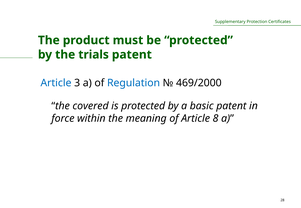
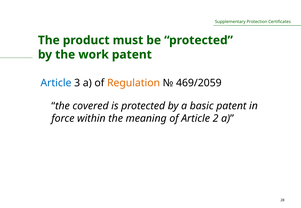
trials: trials -> work
Regulation colour: blue -> orange
469/2000: 469/2000 -> 469/2059
8: 8 -> 2
